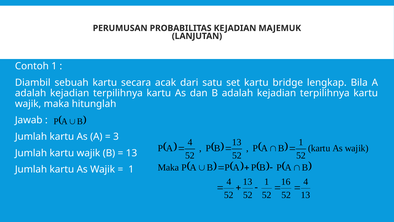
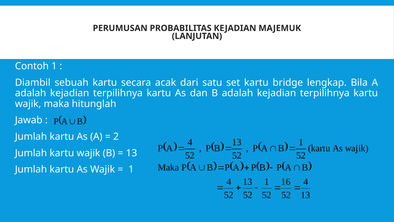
3: 3 -> 2
